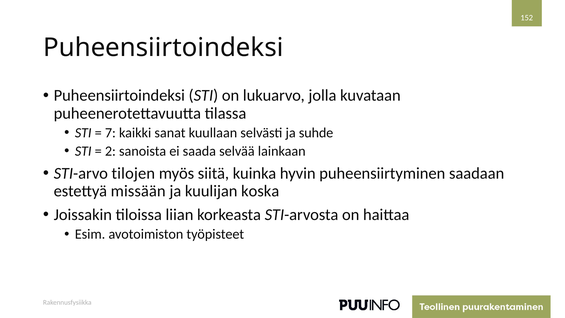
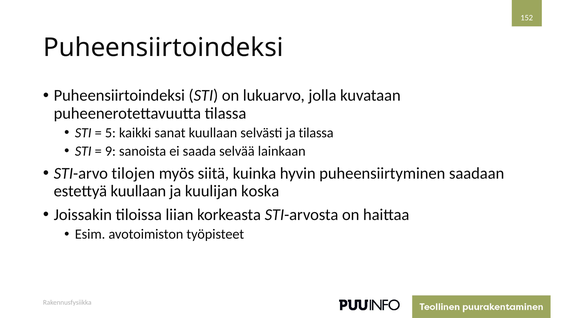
7: 7 -> 5
ja suhde: suhde -> tilassa
2: 2 -> 9
estettyä missään: missään -> kuullaan
